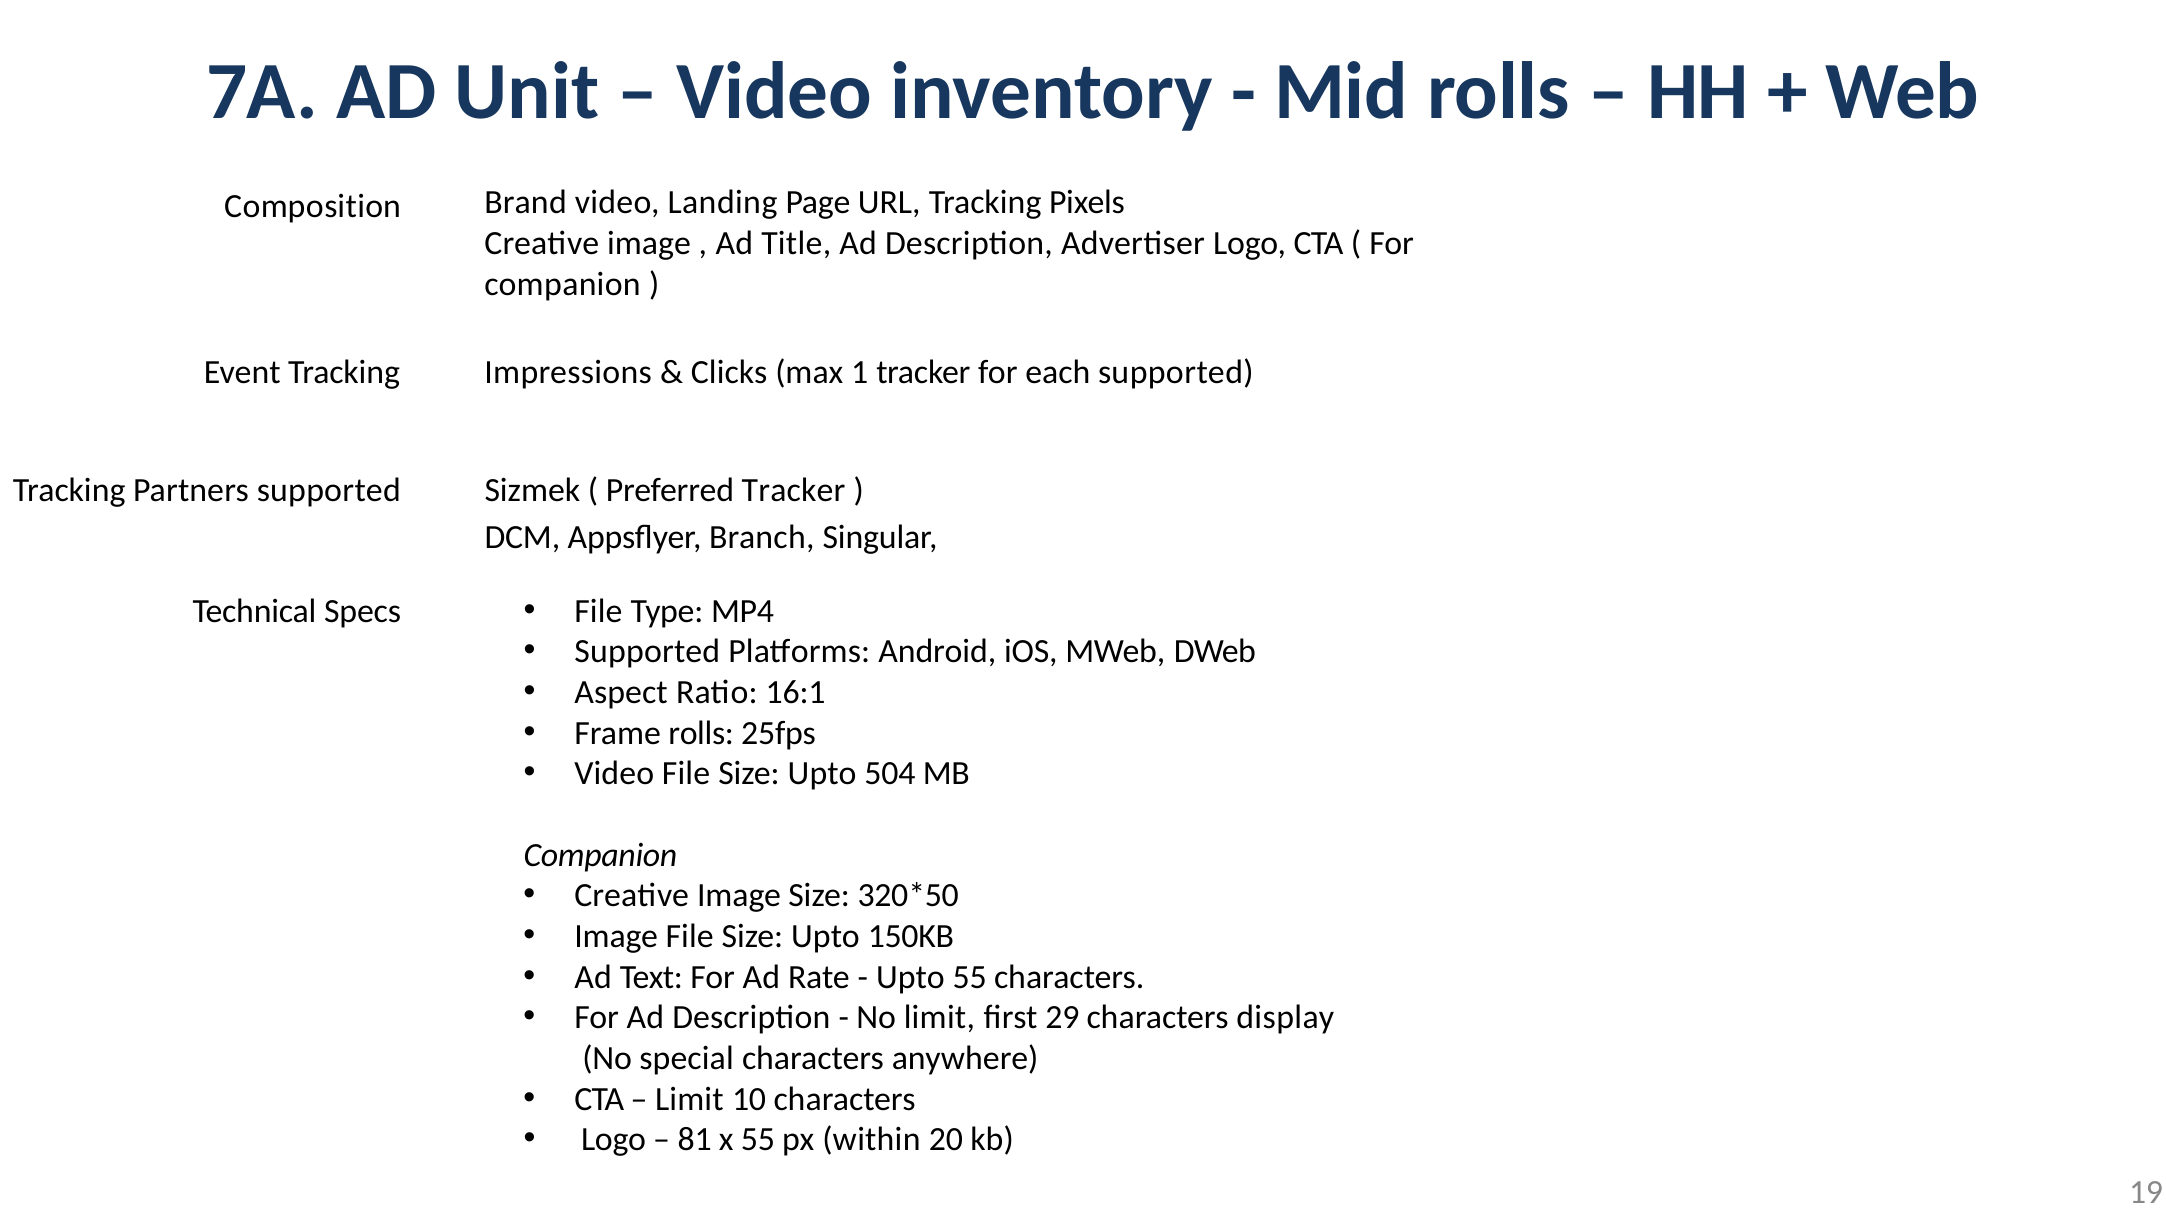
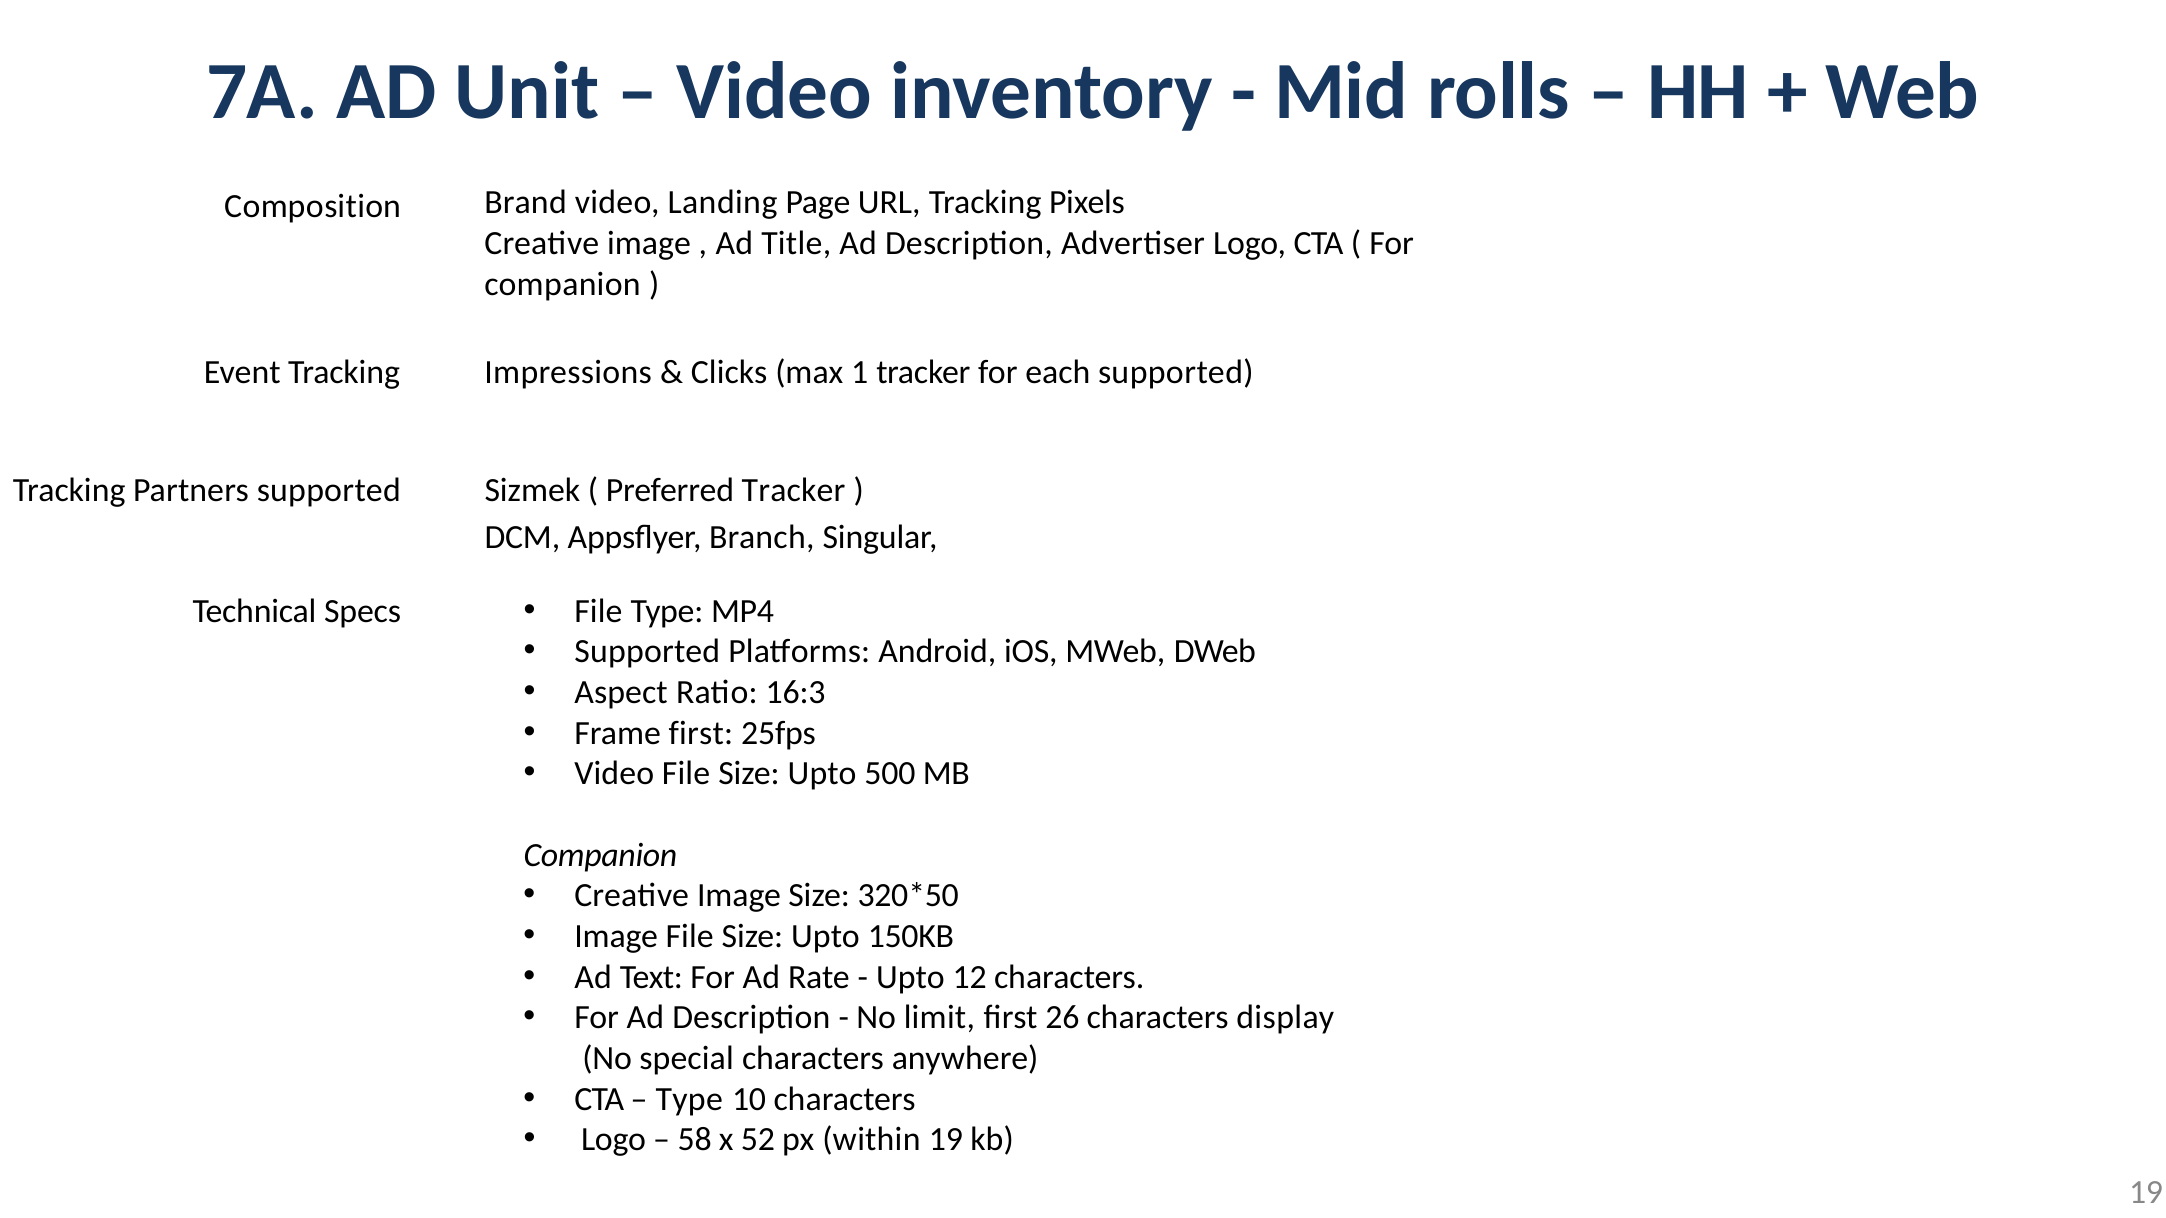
16:1: 16:1 -> 16:3
Frame rolls: rolls -> first
504: 504 -> 500
Upto 55: 55 -> 12
29: 29 -> 26
Limit at (689, 1099): Limit -> Type
81: 81 -> 58
x 55: 55 -> 52
within 20: 20 -> 19
